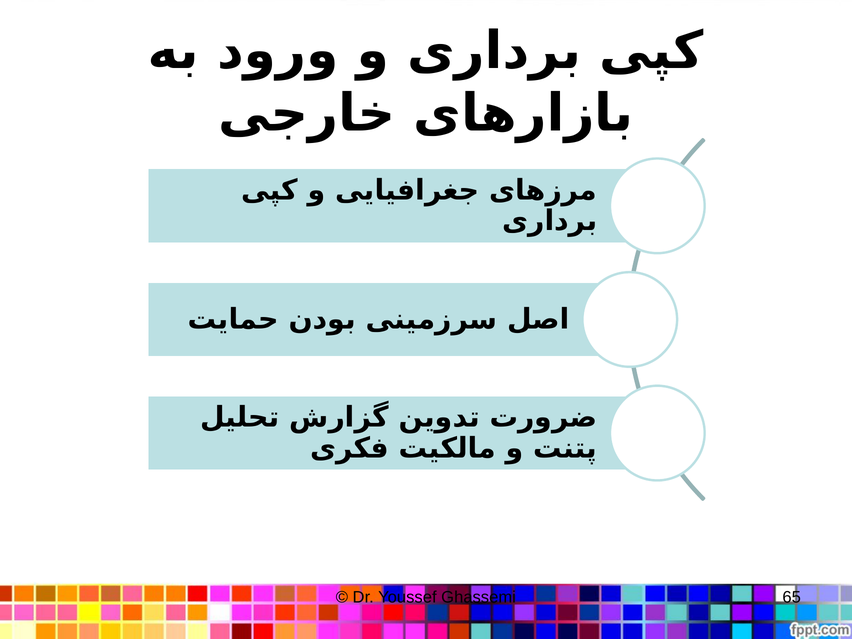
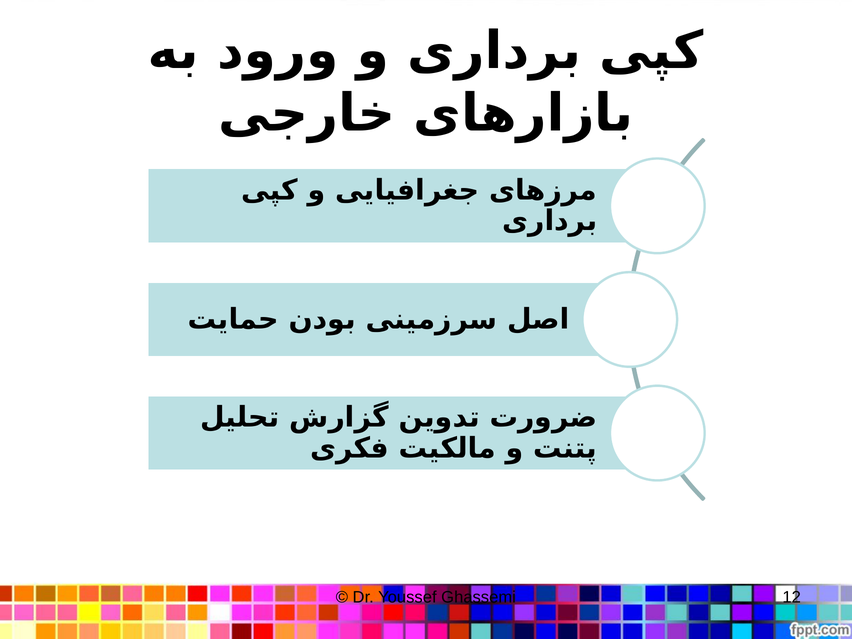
65: 65 -> 12
